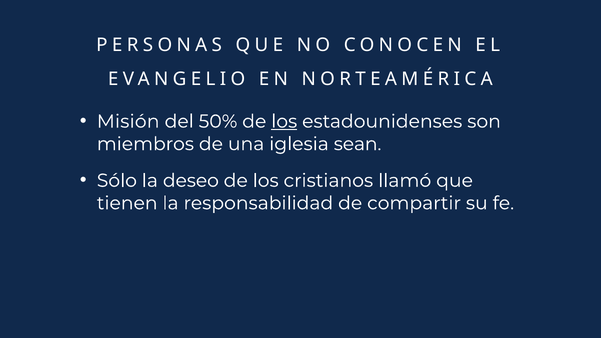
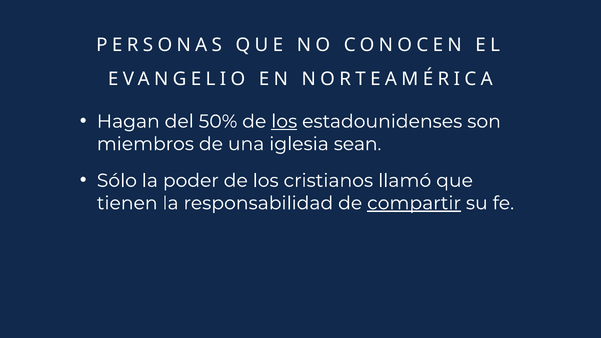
Misión: Misión -> Hagan
deseo: deseo -> poder
compartir underline: none -> present
